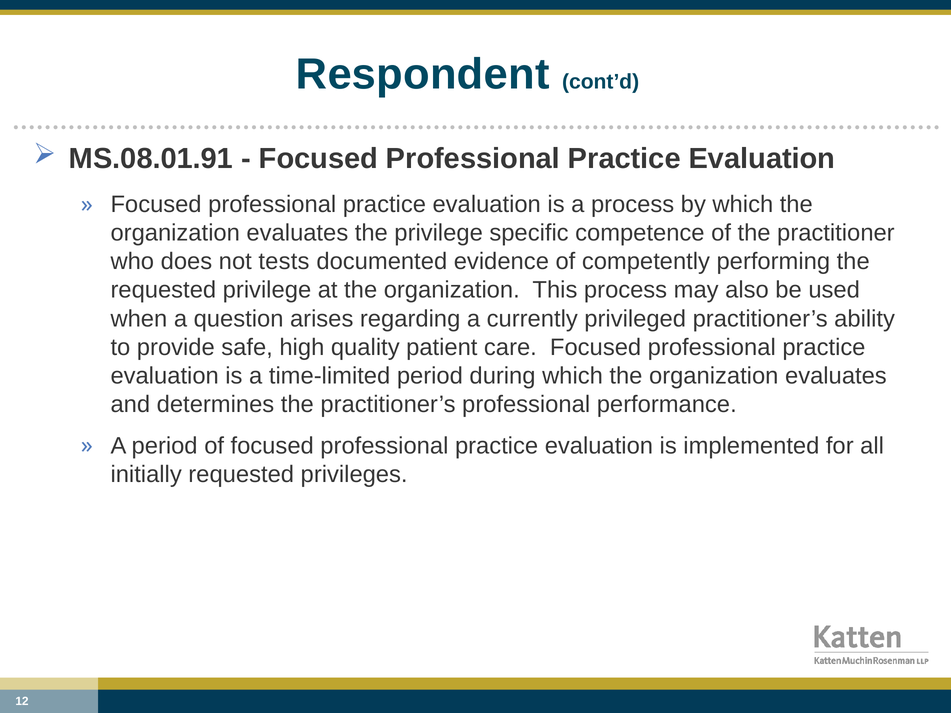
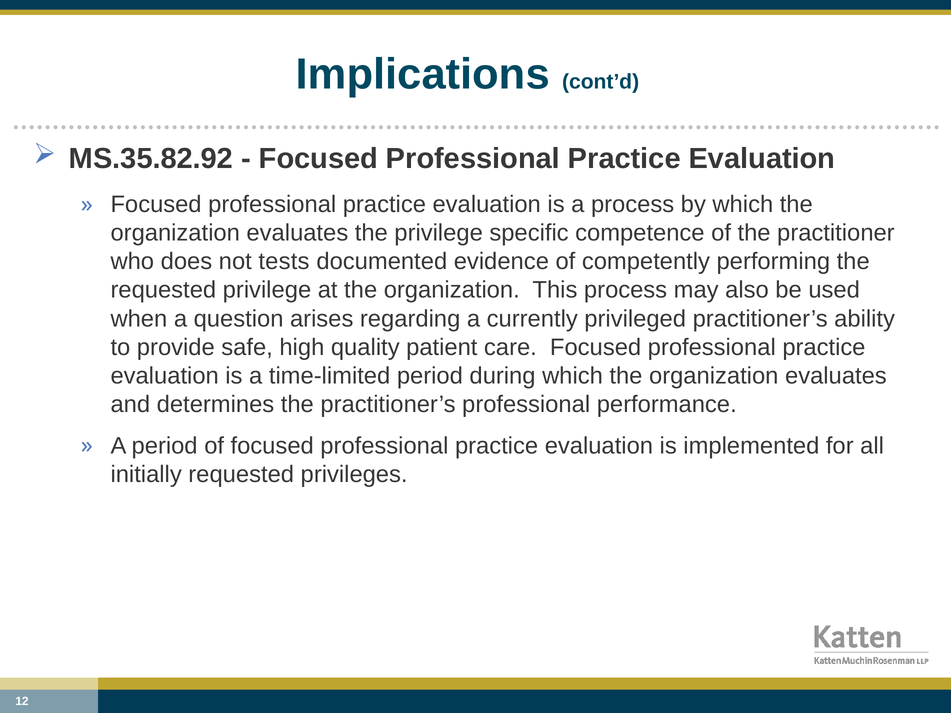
Respondent: Respondent -> Implications
MS.08.01.91: MS.08.01.91 -> MS.35.82.92
